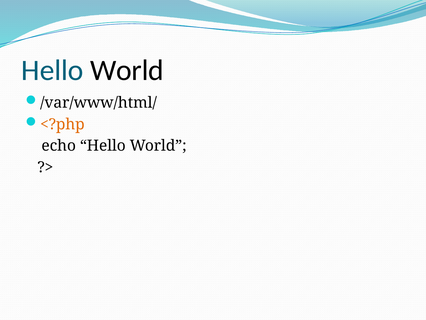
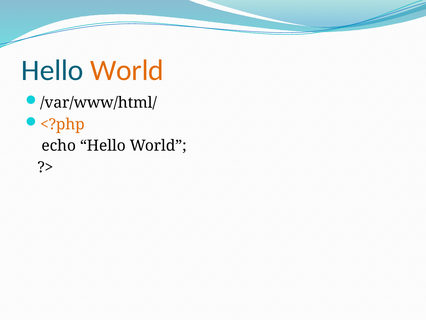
World at (127, 70) colour: black -> orange
